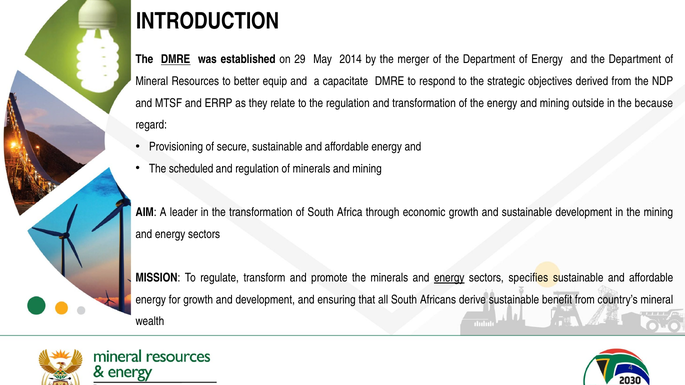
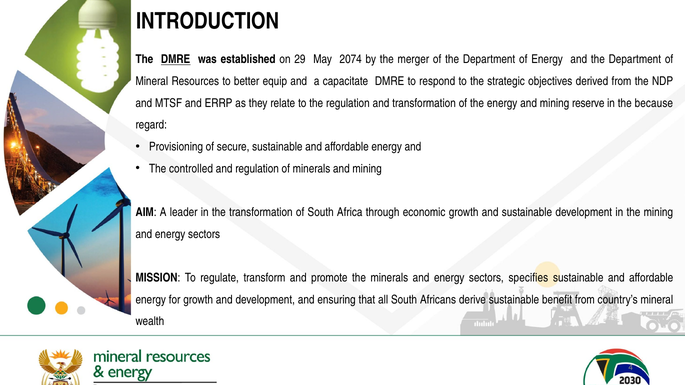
2014: 2014 -> 2074
outside: outside -> reserve
scheduled: scheduled -> controlled
energy at (449, 278) underline: present -> none
